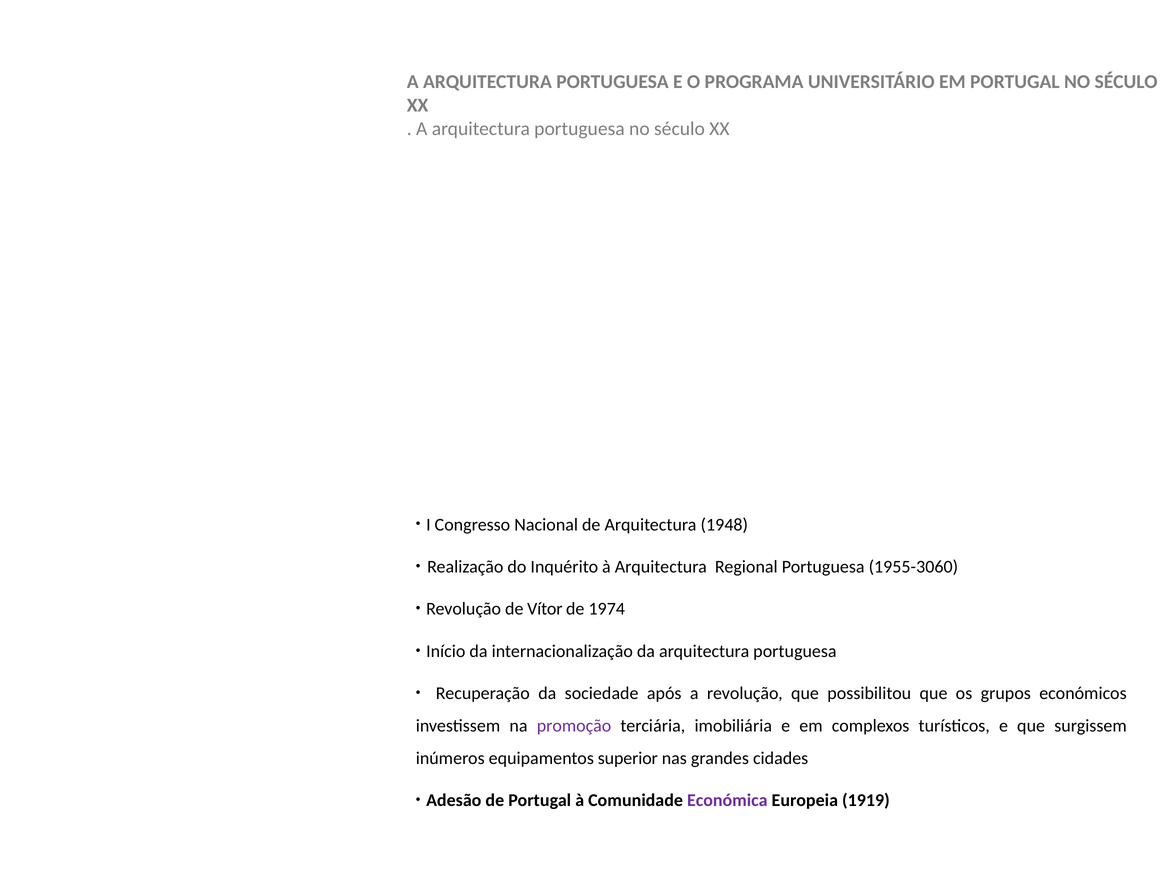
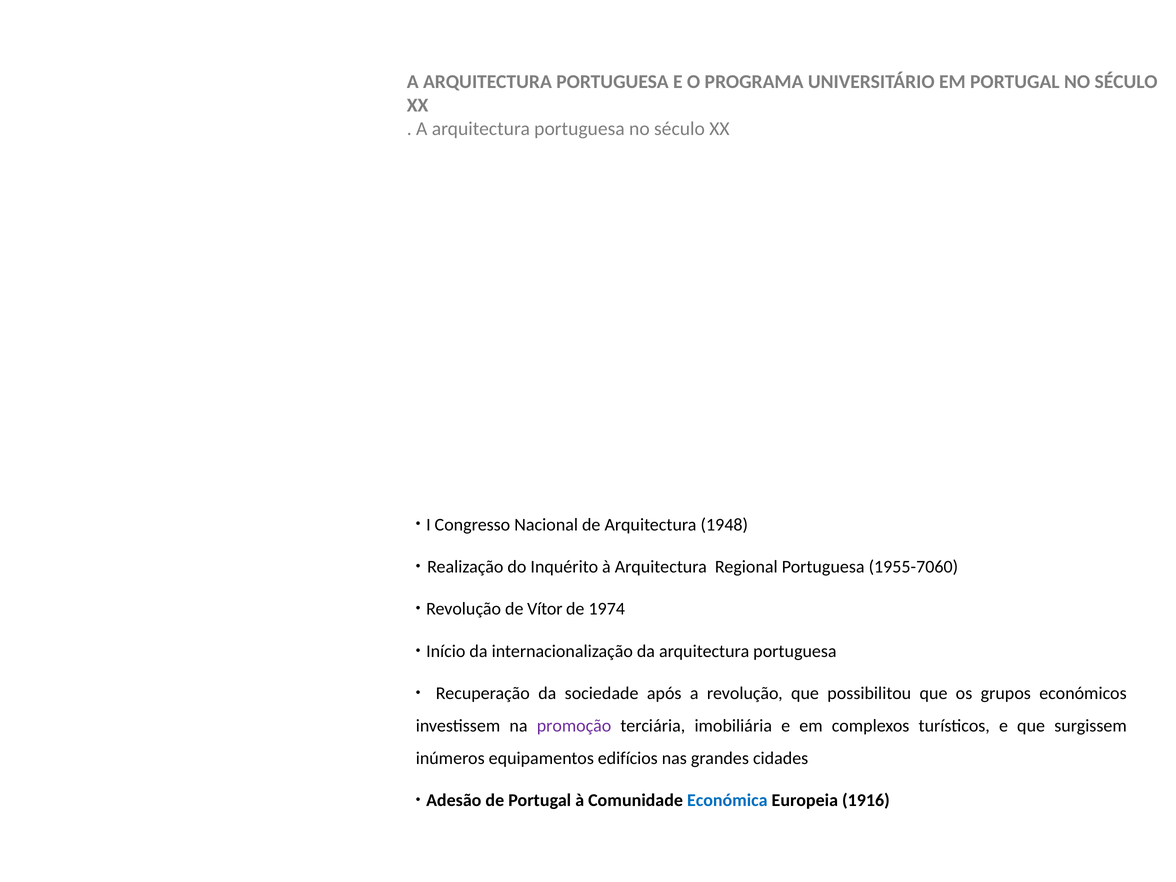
1955-3060: 1955-3060 -> 1955-7060
superior: superior -> edifícios
Económica colour: purple -> blue
1919: 1919 -> 1916
